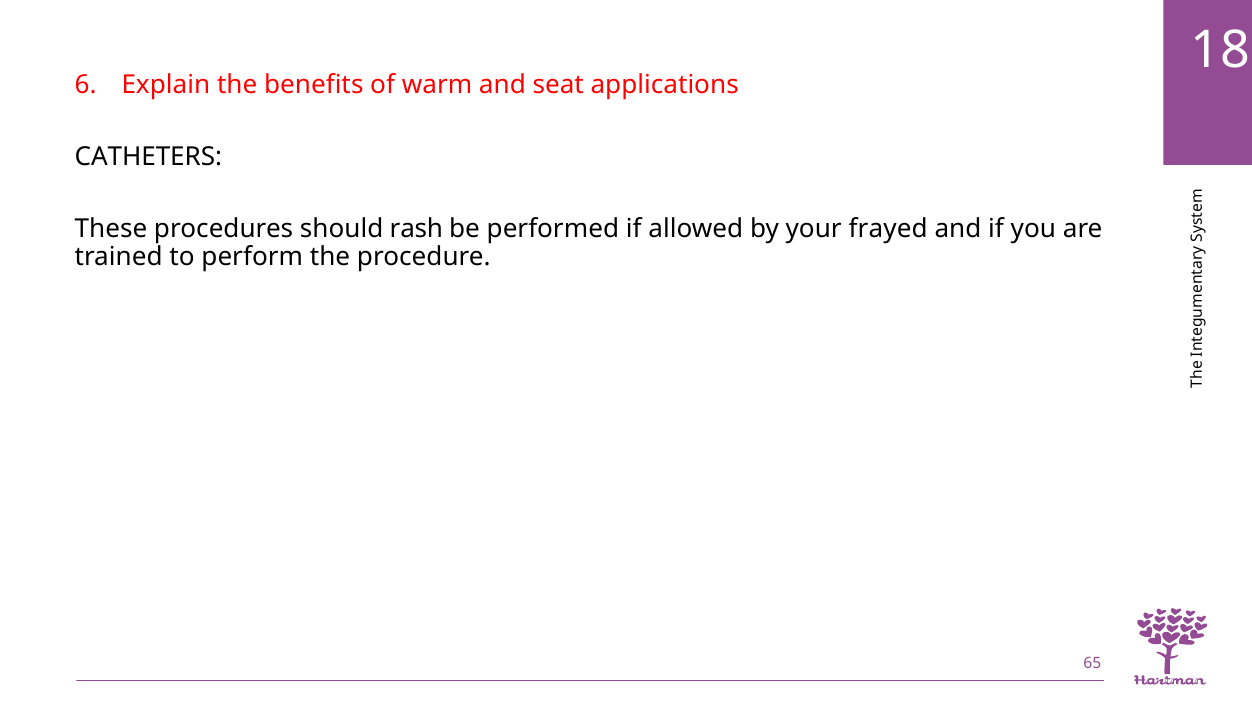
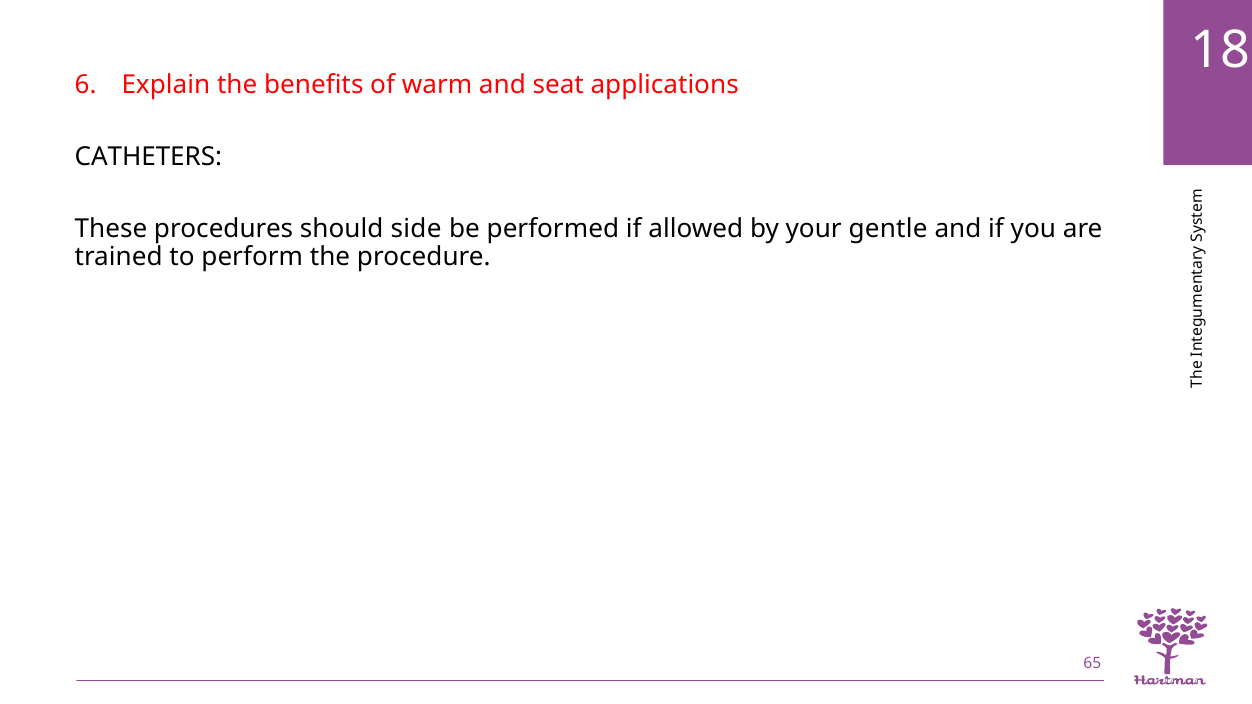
rash: rash -> side
frayed: frayed -> gentle
